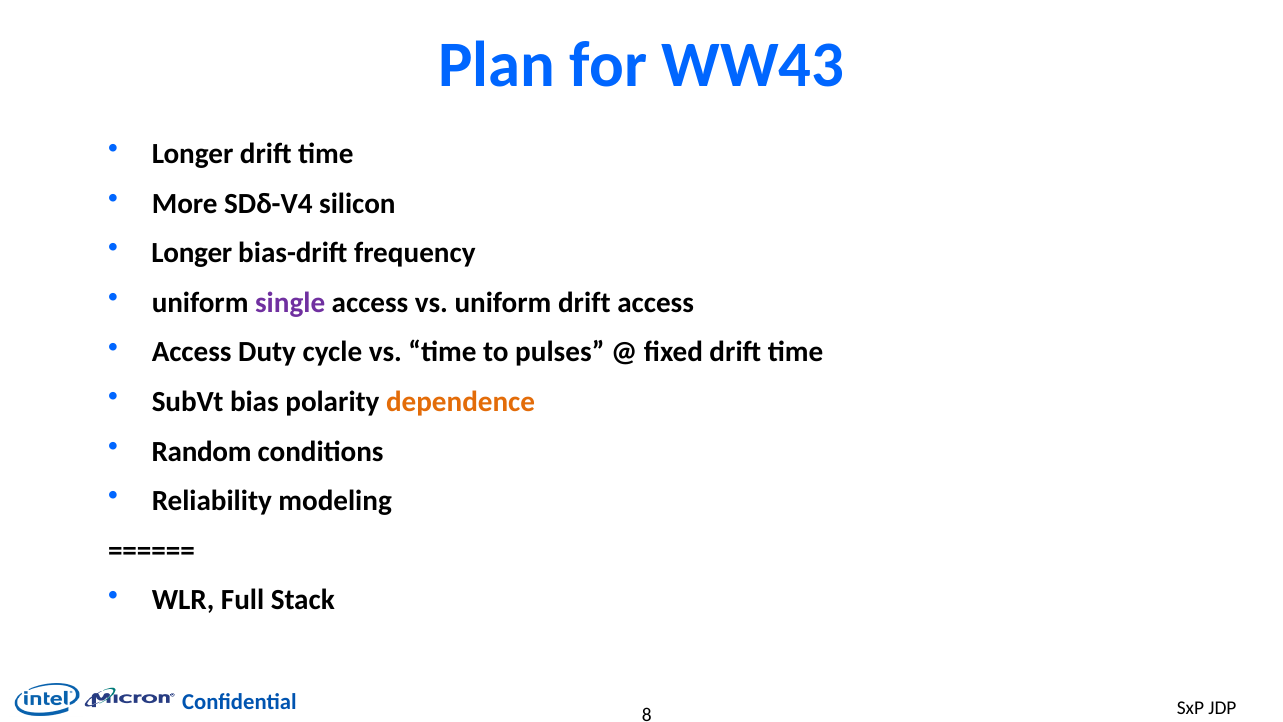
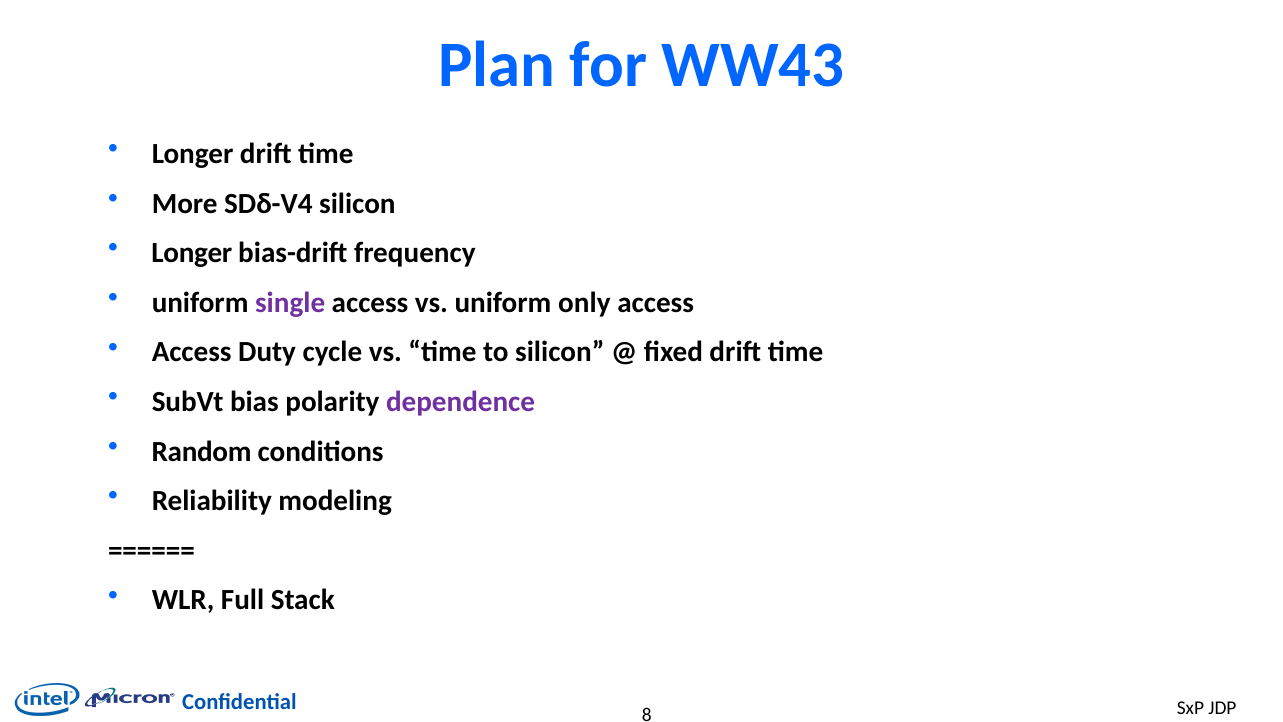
uniform drift: drift -> only
to pulses: pulses -> silicon
dependence colour: orange -> purple
